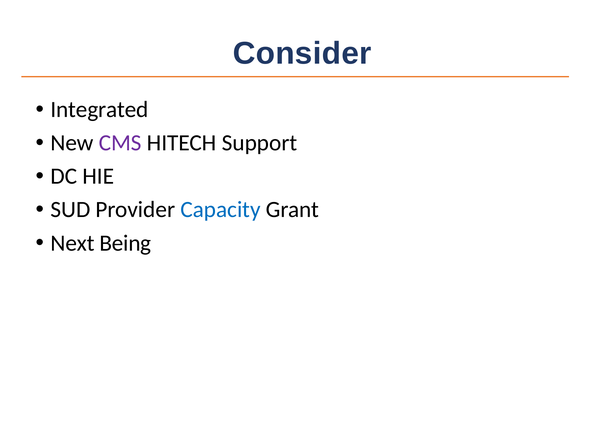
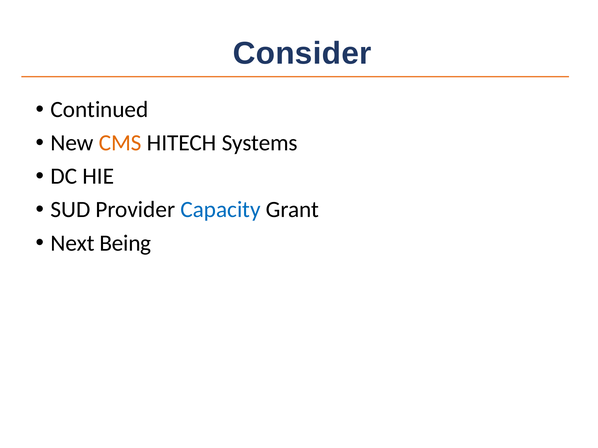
Integrated: Integrated -> Continued
CMS colour: purple -> orange
Support: Support -> Systems
